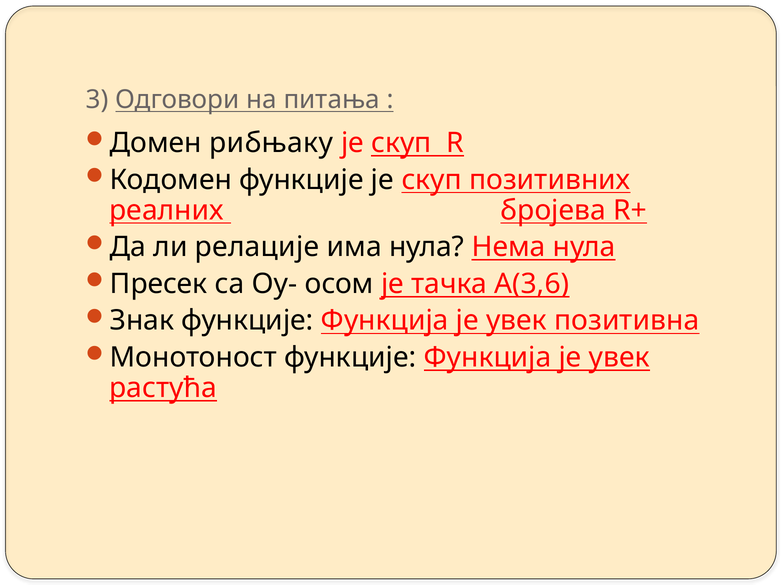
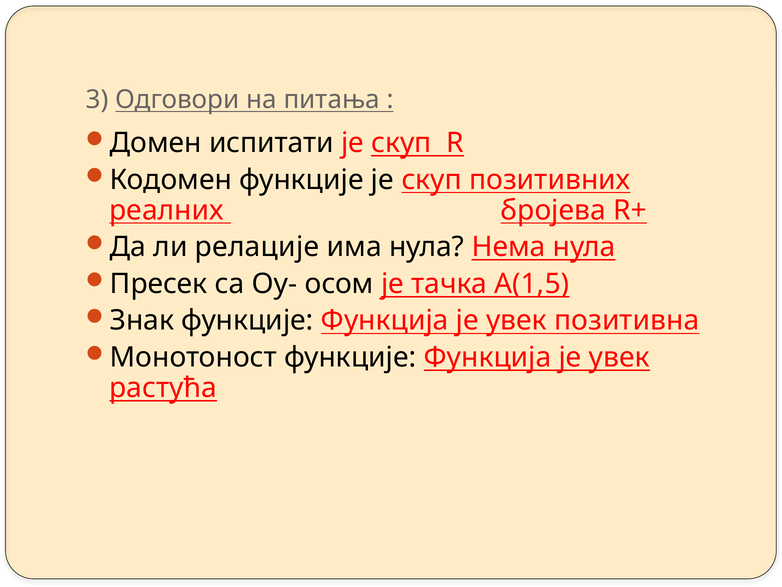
рибњаку: рибњаку -> испитати
А(3,6: А(3,6 -> А(1,5
